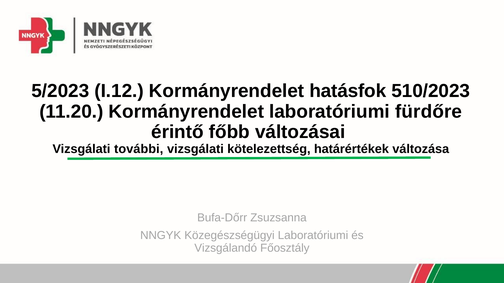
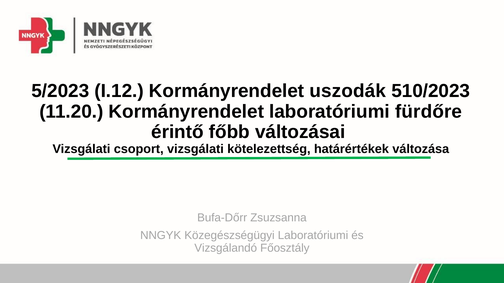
hatásfok: hatásfok -> uszodák
további: további -> csoport
